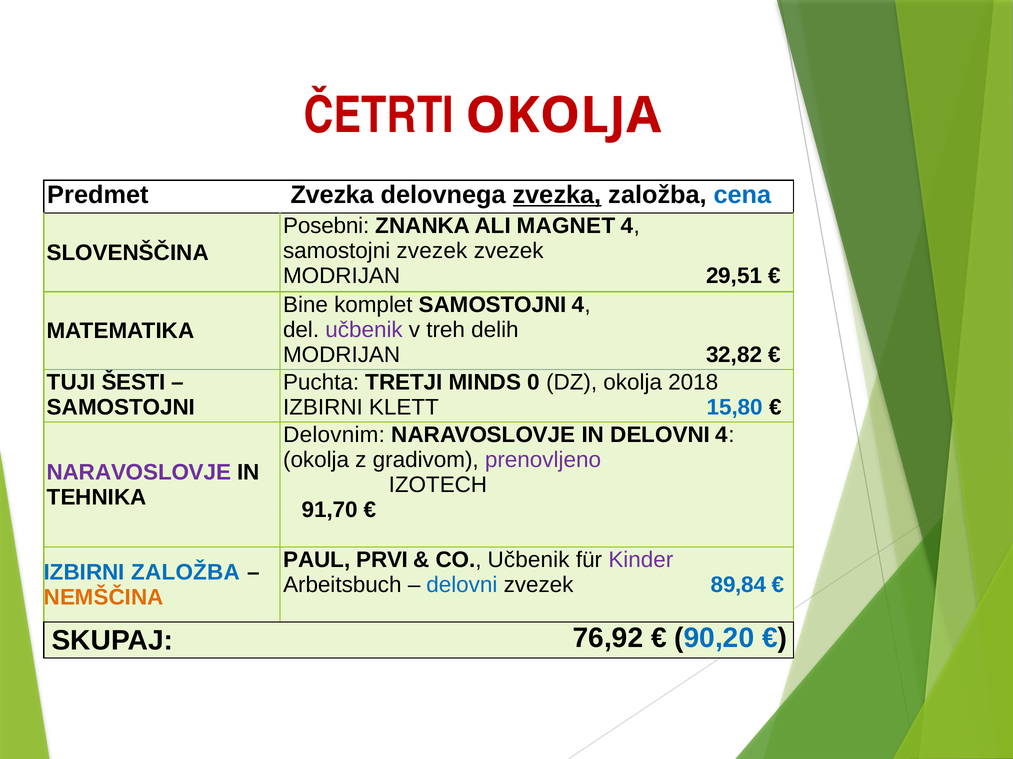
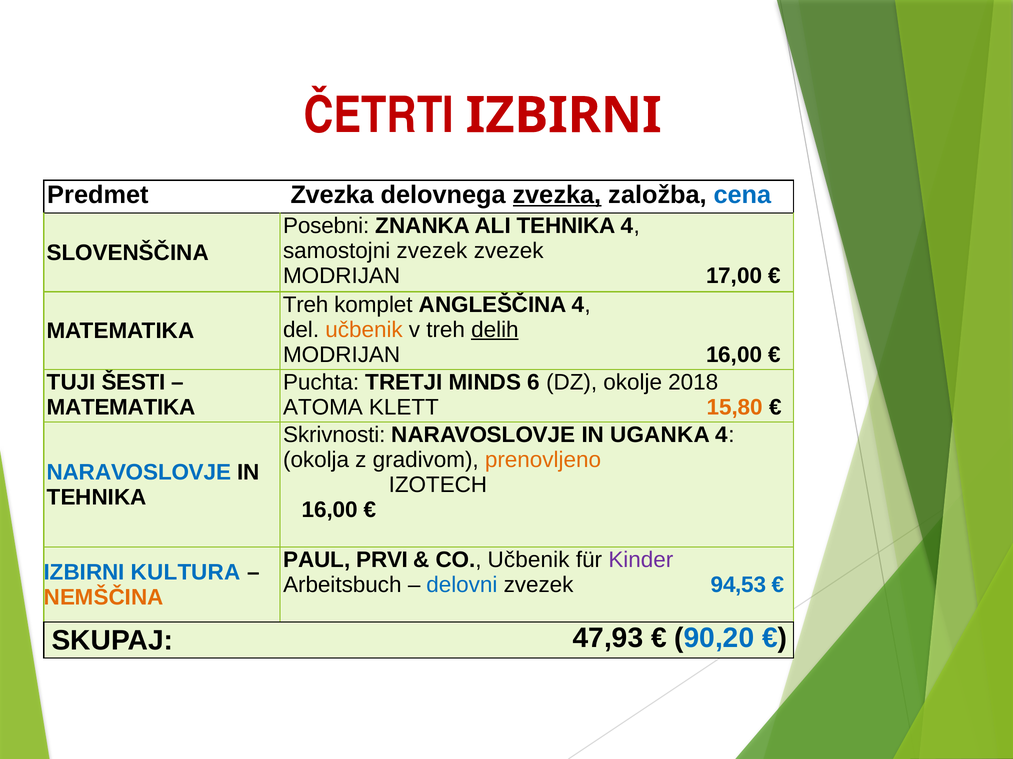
ČETRTI OKOLJA: OKOLJA -> IZBIRNI
ALI MAGNET: MAGNET -> TEHNIKA
29,51: 29,51 -> 17,00
Bine at (306, 305): Bine -> Treh
komplet SAMOSTOJNI: SAMOSTOJNI -> ANGLEŠČINA
učbenik at (364, 330) colour: purple -> orange
delih underline: none -> present
MODRIJAN 32,82: 32,82 -> 16,00
0: 0 -> 6
DZ okolja: okolja -> okolje
SAMOSTOJNI at (121, 408): SAMOSTOJNI -> MATEMATIKA
IZBIRNI at (323, 408): IZBIRNI -> ATOMA
15,80 colour: blue -> orange
Delovnim: Delovnim -> Skrivnosti
IN DELOVNI: DELOVNI -> UGANKA
prenovljeno colour: purple -> orange
NARAVOSLOVJE at (139, 473) colour: purple -> blue
91,70 at (330, 510): 91,70 -> 16,00
IZBIRNI ZALOŽBA: ZALOŽBA -> KULTURA
89,84: 89,84 -> 94,53
76,92: 76,92 -> 47,93
